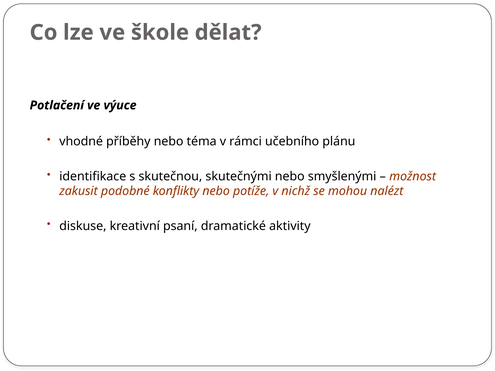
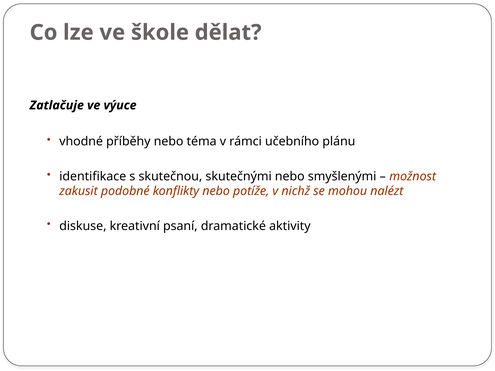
Potlačení: Potlačení -> Zatlačuje
